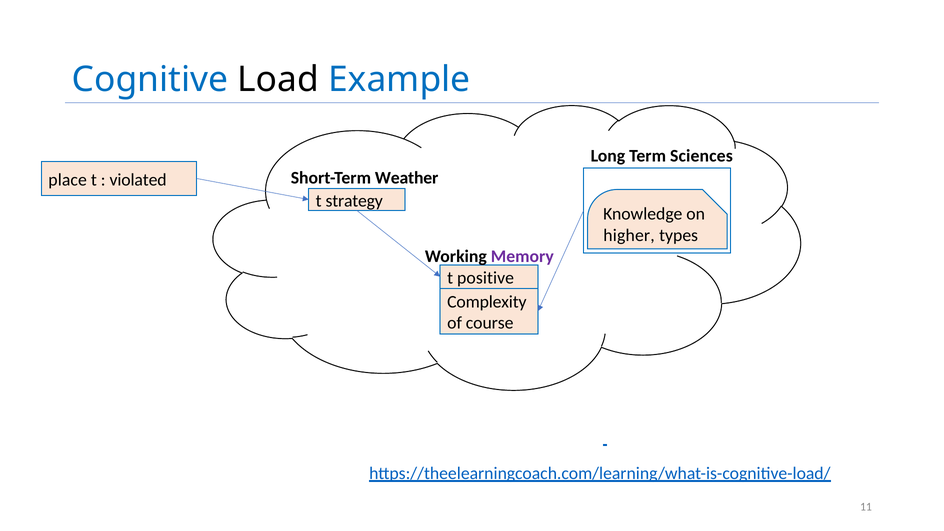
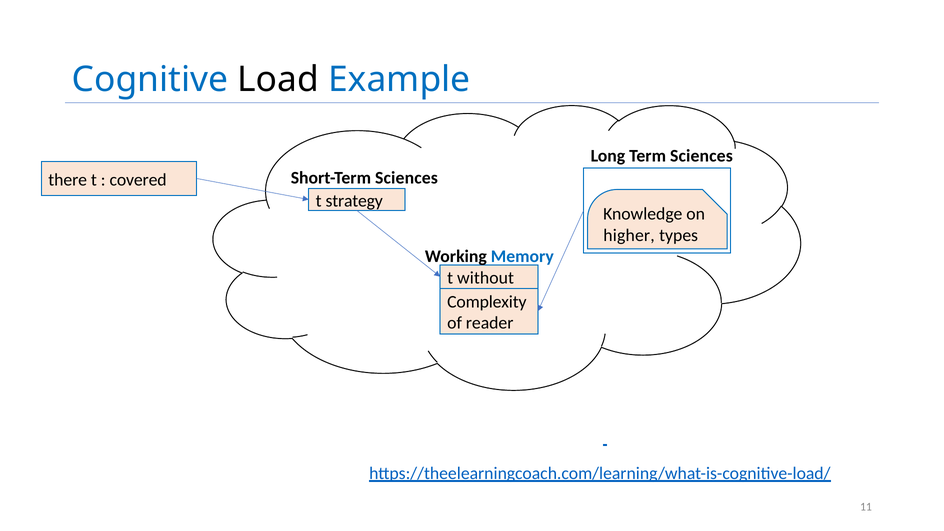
Short-Term Weather: Weather -> Sciences
place: place -> there
violated: violated -> covered
Memory colour: purple -> blue
positive: positive -> without
course: course -> reader
